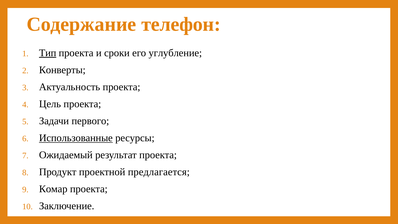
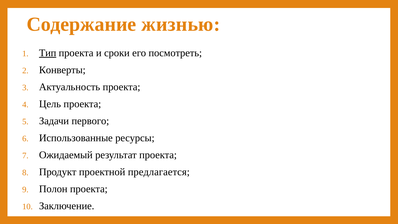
телефон: телефон -> жизнью
углубление: углубление -> посмотреть
Использованные underline: present -> none
Комар: Комар -> Полон
